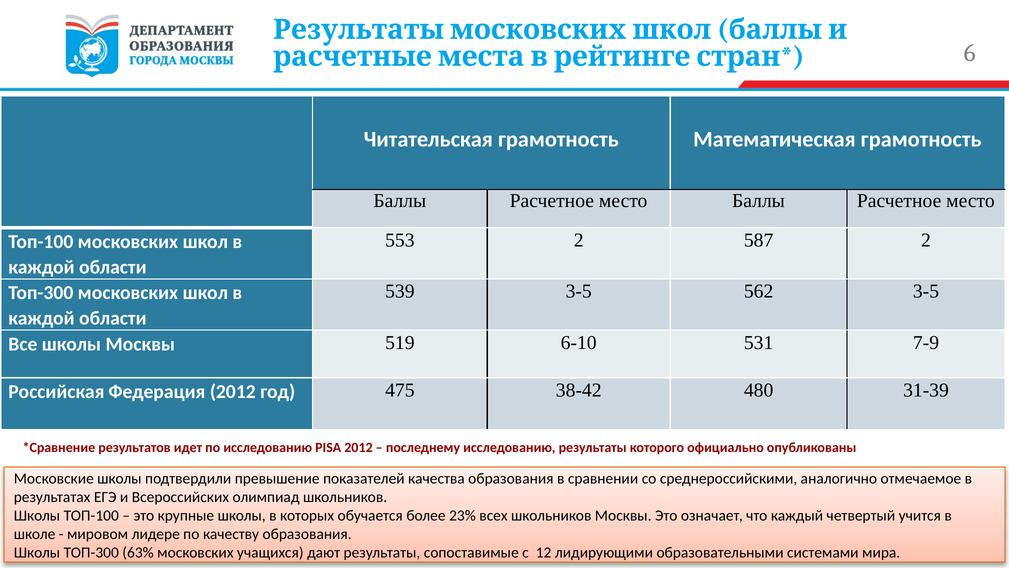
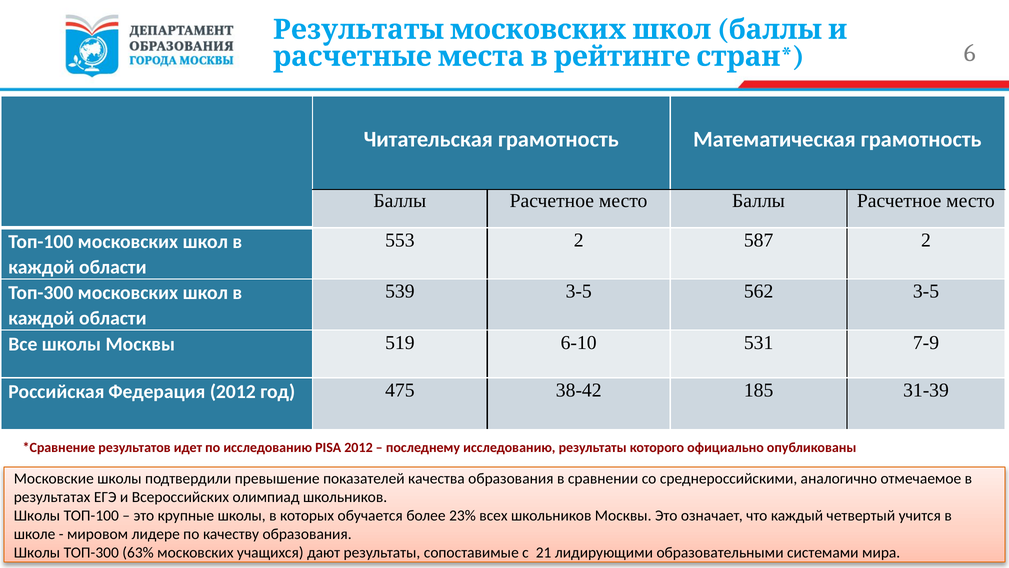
480: 480 -> 185
12: 12 -> 21
